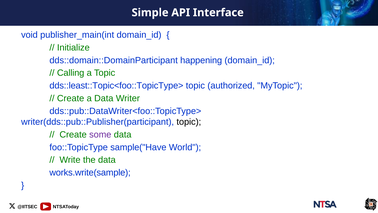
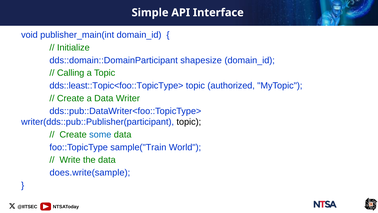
happening: happening -> shapesize
some colour: purple -> blue
sample("Have: sample("Have -> sample("Train
works.write(sample: works.write(sample -> does.write(sample
